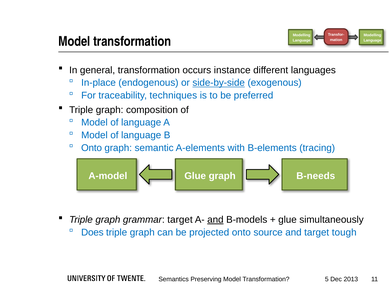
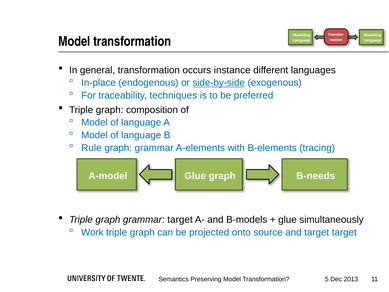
Onto at (92, 148): Onto -> Rule
semantic at (154, 148): semantic -> grammar
and at (215, 220) underline: present -> none
Does: Does -> Work
target tough: tough -> target
